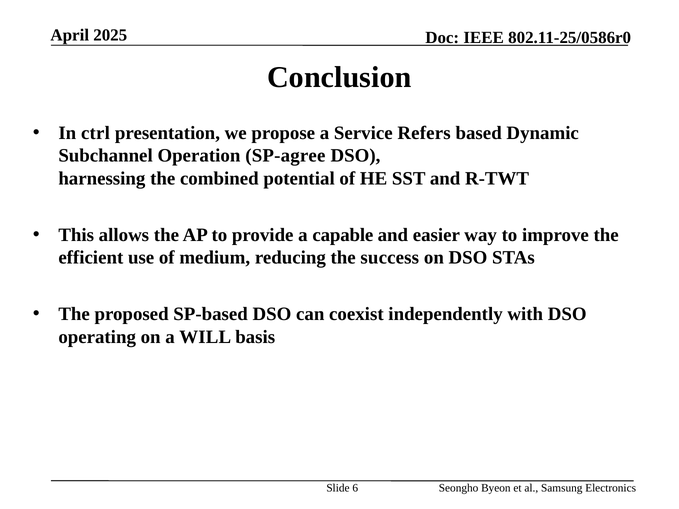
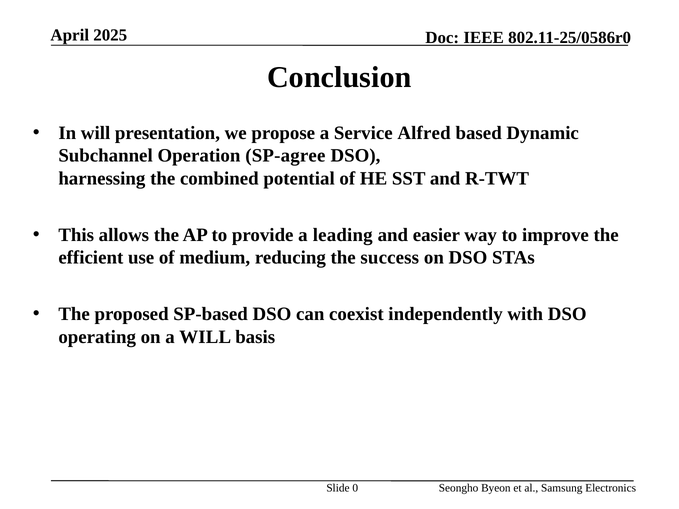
In ctrl: ctrl -> will
Refers: Refers -> Alfred
capable: capable -> leading
6: 6 -> 0
